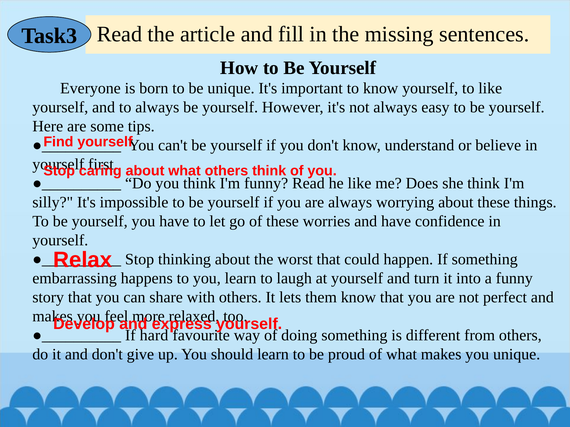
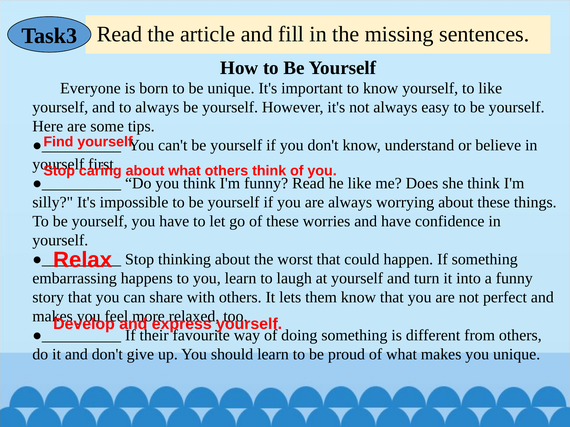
hard: hard -> their
